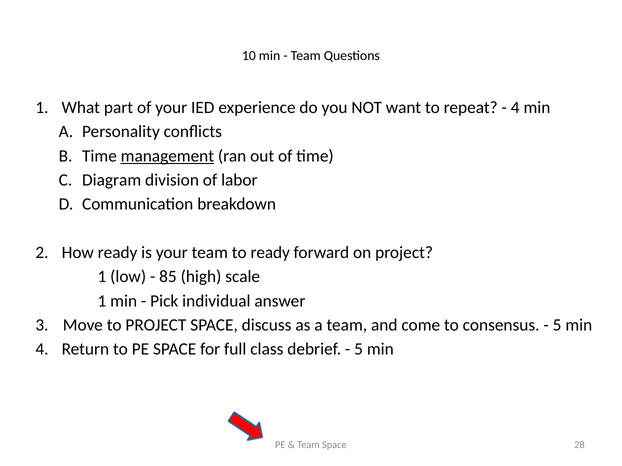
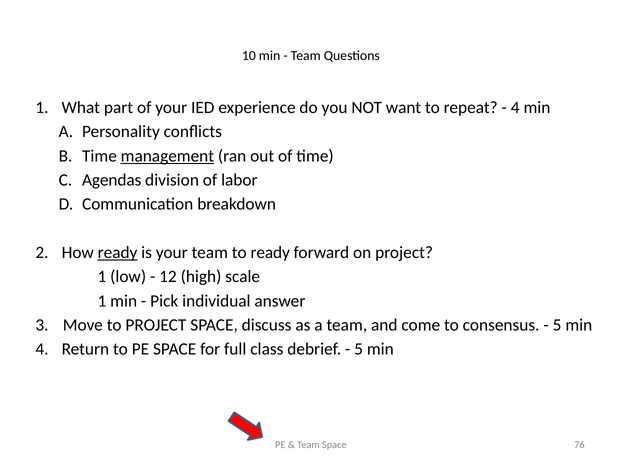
Diagram: Diagram -> Agendas
ready at (118, 253) underline: none -> present
85: 85 -> 12
28: 28 -> 76
